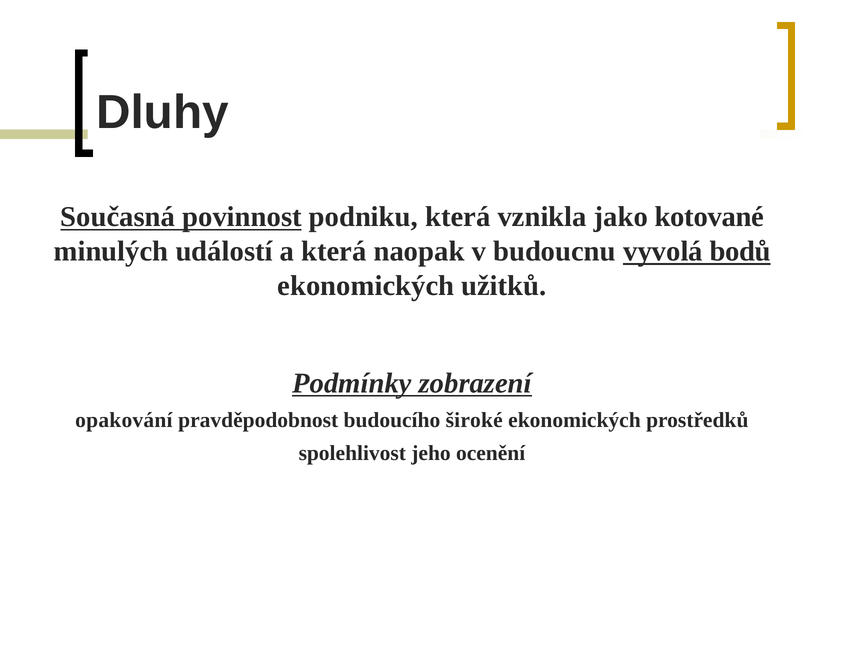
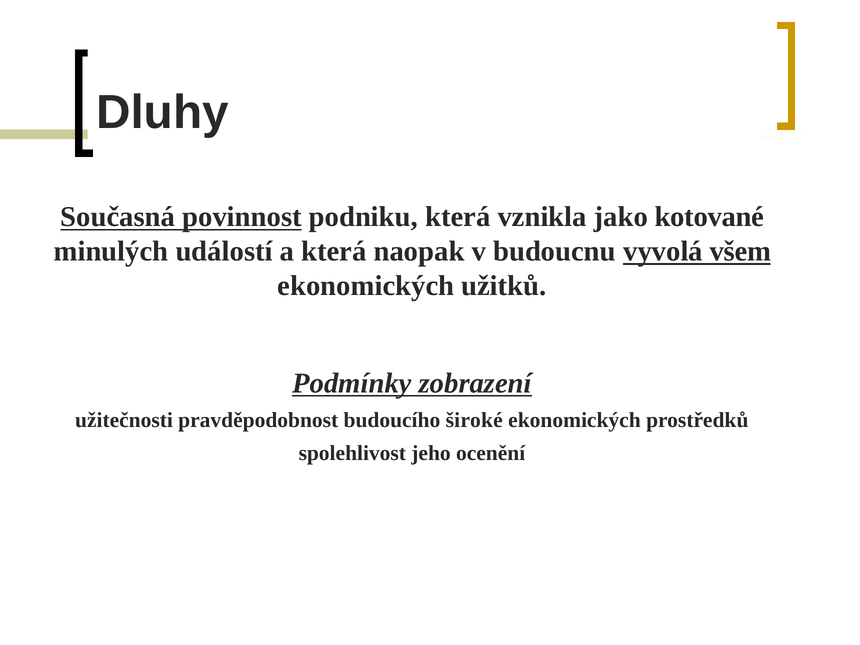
bodů: bodů -> všem
opakování: opakování -> užitečnosti
